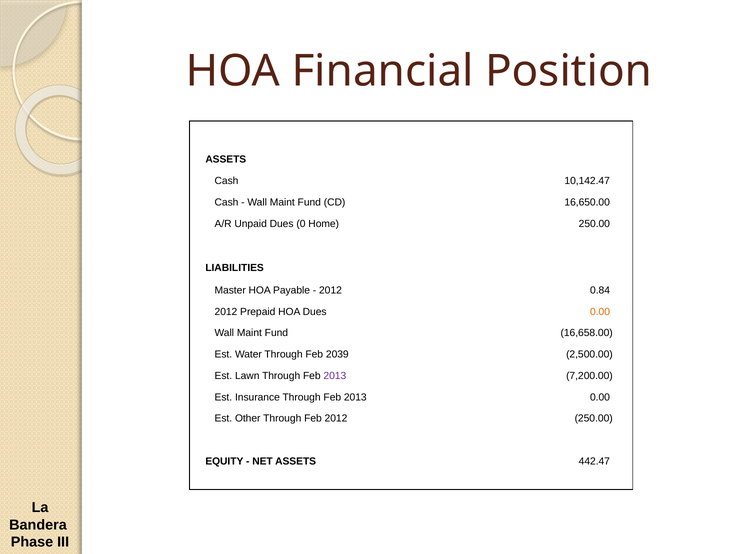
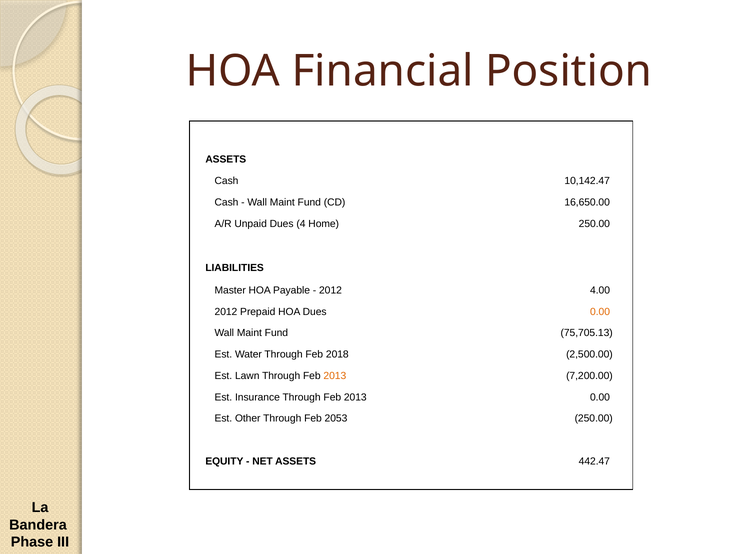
0: 0 -> 4
0.84: 0.84 -> 4.00
16,658.00: 16,658.00 -> 75,705.13
2039: 2039 -> 2018
2013 at (335, 376) colour: purple -> orange
Feb 2012: 2012 -> 2053
